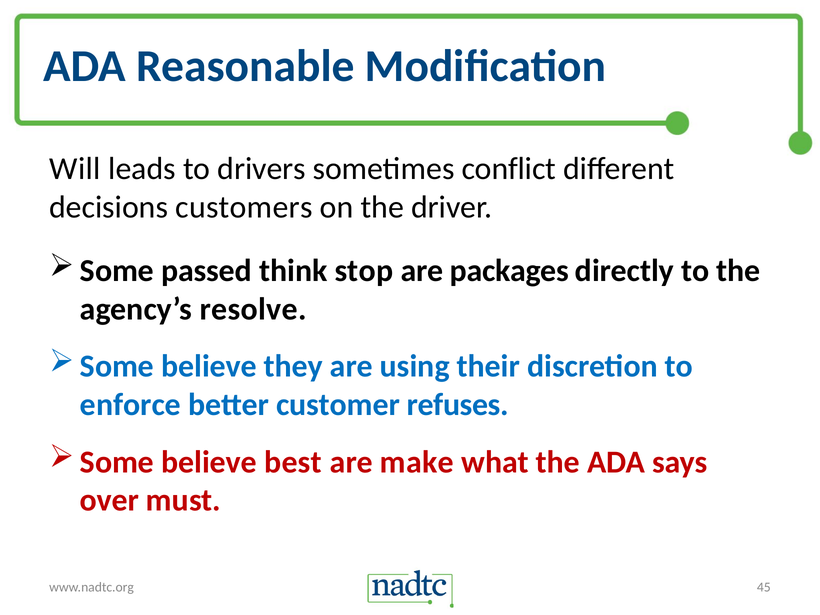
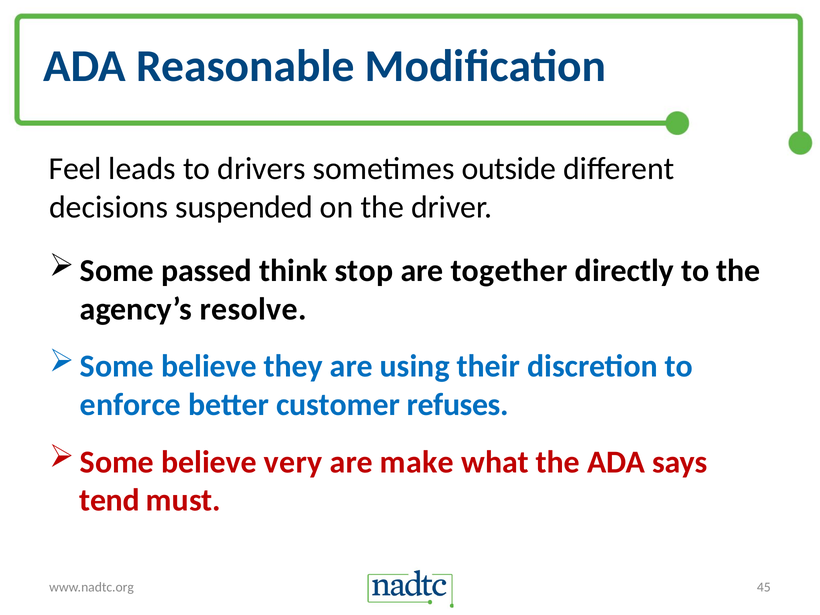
Will: Will -> Feel
conflict: conflict -> outside
customers: customers -> suspended
packages: packages -> together
best: best -> very
over: over -> tend
